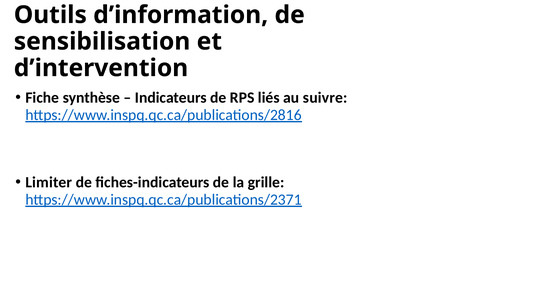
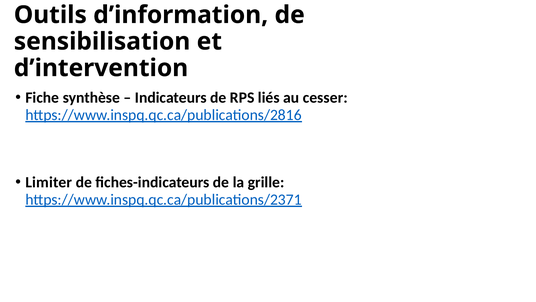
suivre: suivre -> cesser
